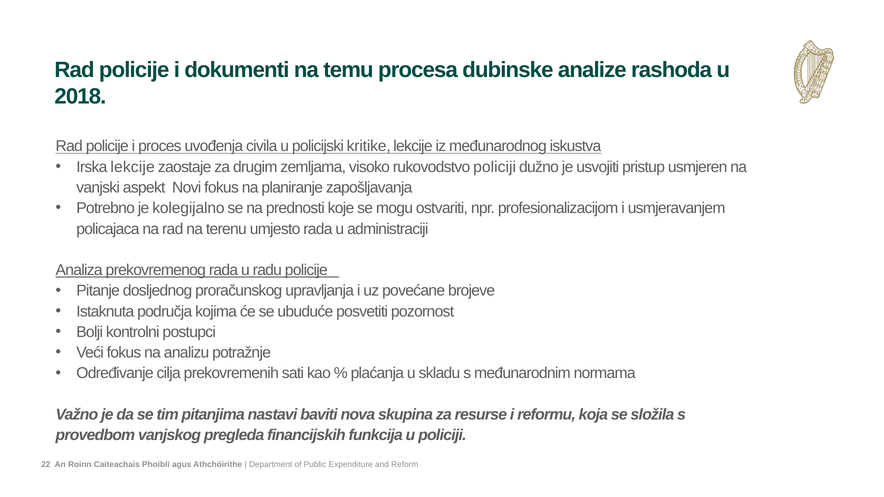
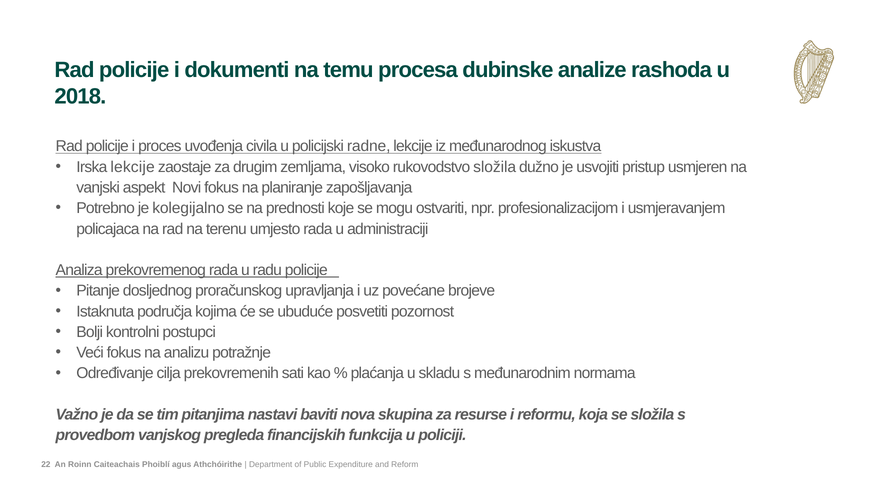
kritike: kritike -> radne
rukovodstvo policiji: policiji -> složila
